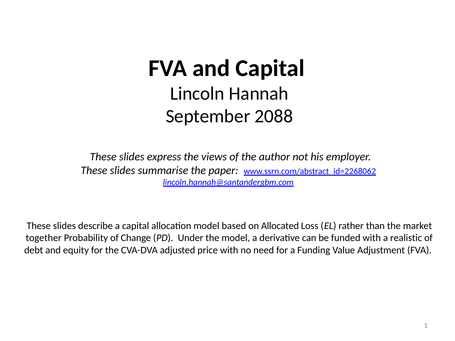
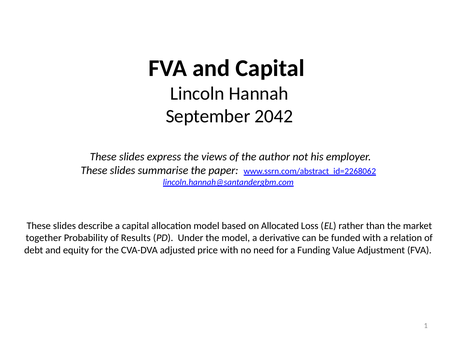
2088: 2088 -> 2042
Change: Change -> Results
realistic: realistic -> relation
